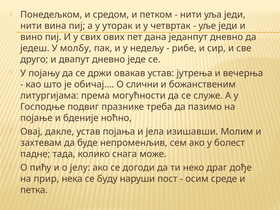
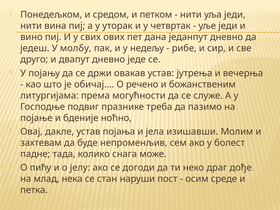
слични: слични -> речено
прир: прир -> млад
буду: буду -> стан
